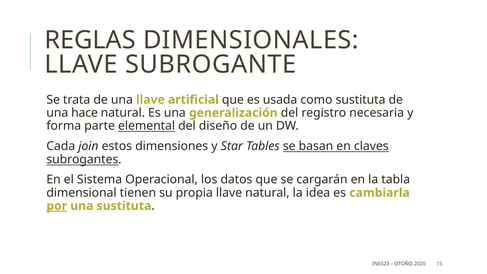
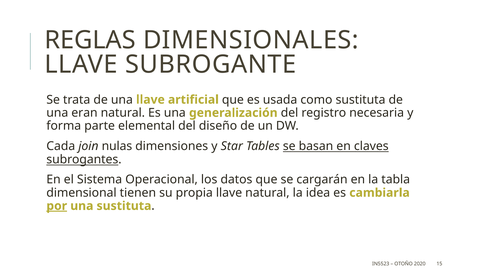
hace: hace -> eran
elemental underline: present -> none
estos: estos -> nulas
